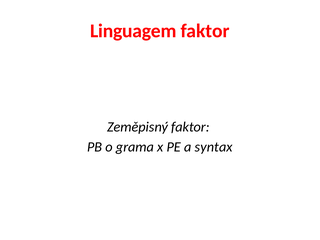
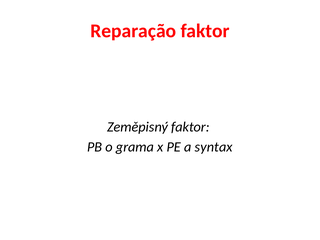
Linguagem: Linguagem -> Reparação
